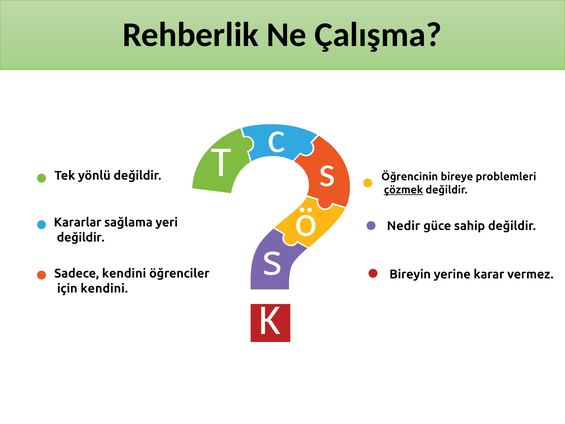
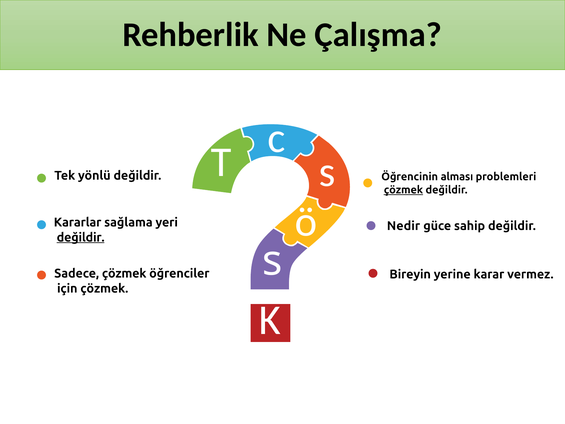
bireye: bireye -> alması
değildir at (81, 237) underline: none -> present
Sadece kendini: kendini -> çözmek
için kendini: kendini -> çözmek
